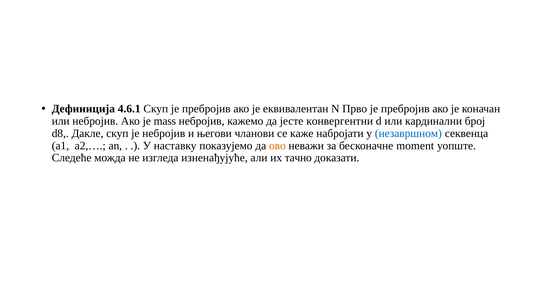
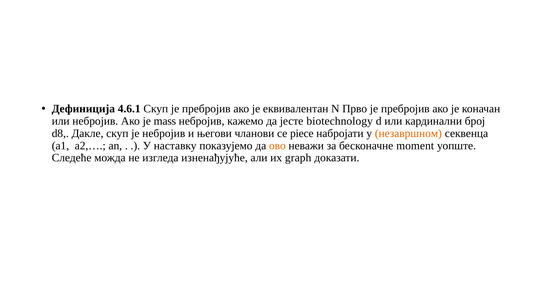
конвергентни: конвергентни -> biotechnology
каже: каже -> piece
незавршном colour: blue -> orange
тачно: тачно -> graph
